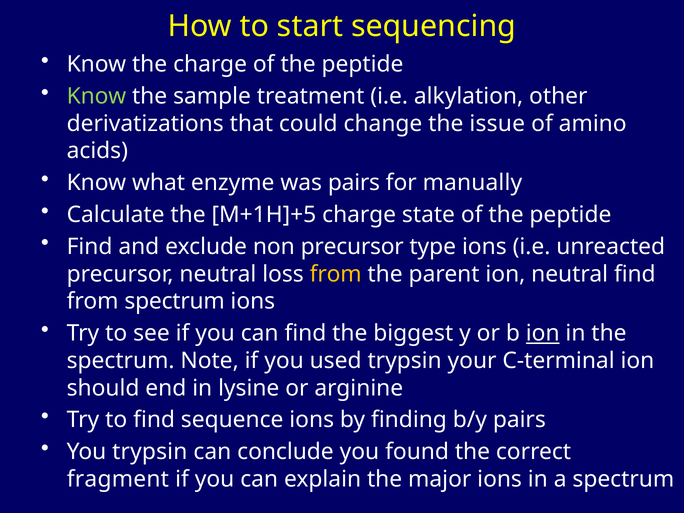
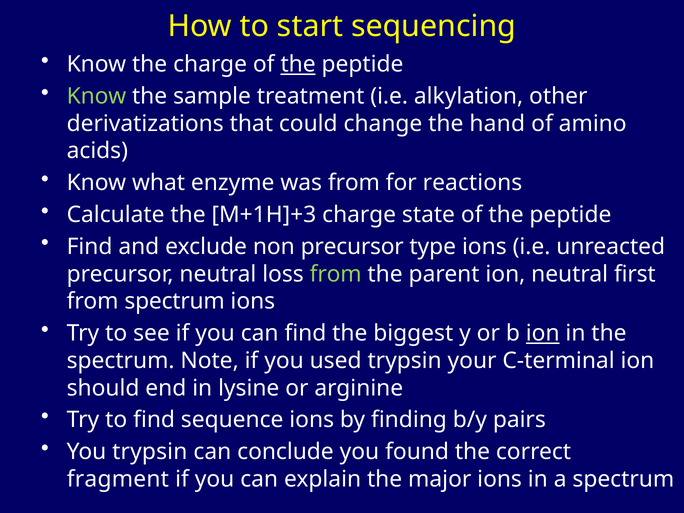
the at (298, 64) underline: none -> present
issue: issue -> hand
was pairs: pairs -> from
manually: manually -> reactions
M+1H]+5: M+1H]+5 -> M+1H]+3
from at (336, 274) colour: yellow -> light green
neutral find: find -> first
